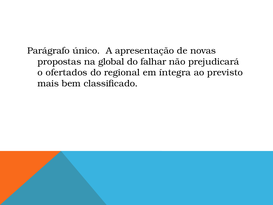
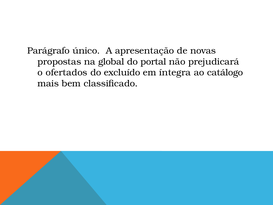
falhar: falhar -> portal
regional: regional -> excluído
previsto: previsto -> catálogo
